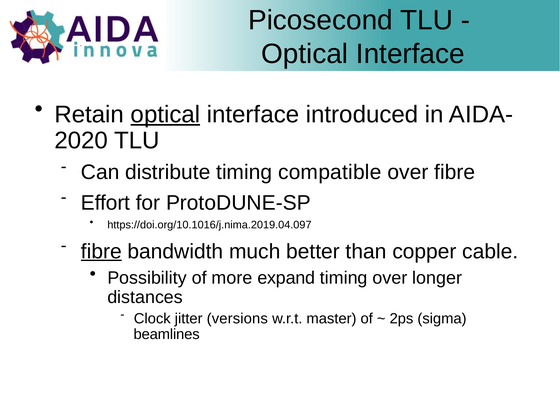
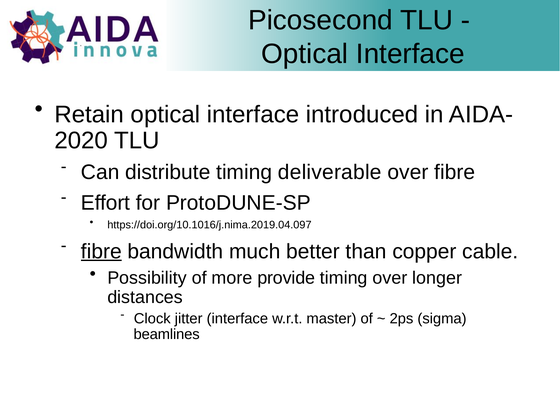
optical at (165, 114) underline: present -> none
compatible: compatible -> deliverable
expand: expand -> provide
jitter versions: versions -> interface
